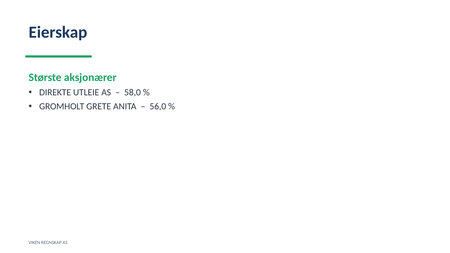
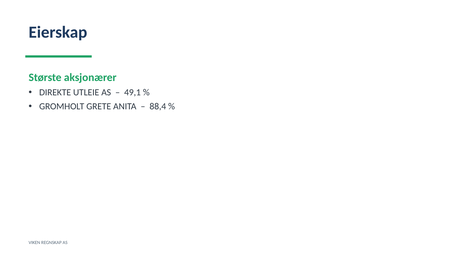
58,0: 58,0 -> 49,1
56,0: 56,0 -> 88,4
